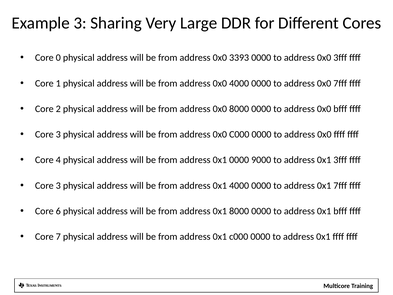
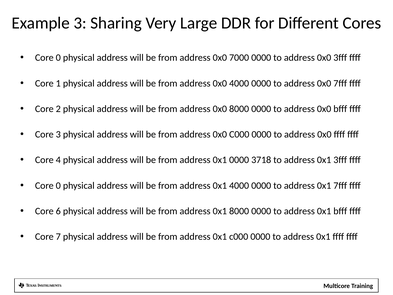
3393: 3393 -> 7000
9000: 9000 -> 3718
3 at (58, 185): 3 -> 0
